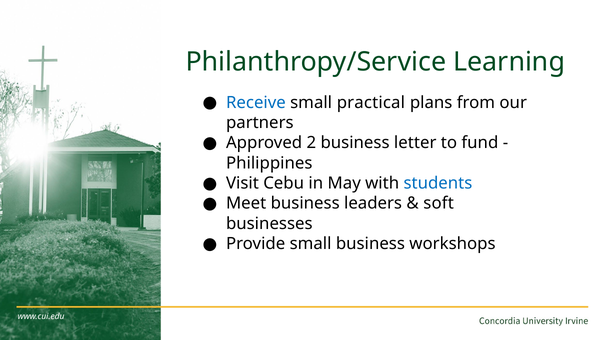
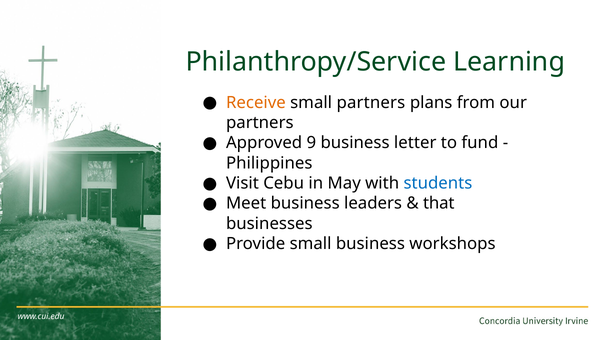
Receive colour: blue -> orange
small practical: practical -> partners
2: 2 -> 9
soft: soft -> that
